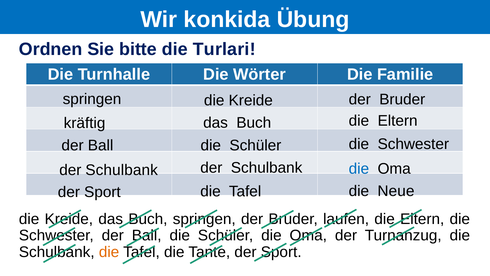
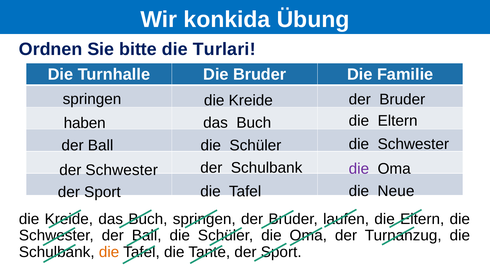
Die Wörter: Wörter -> Bruder
kräftig: kräftig -> haben
die at (359, 168) colour: blue -> purple
Schulbank at (122, 170): Schulbank -> Schwester
